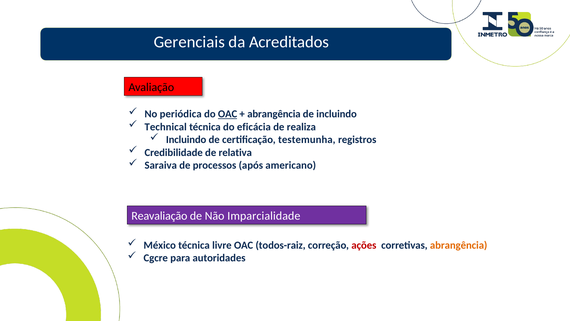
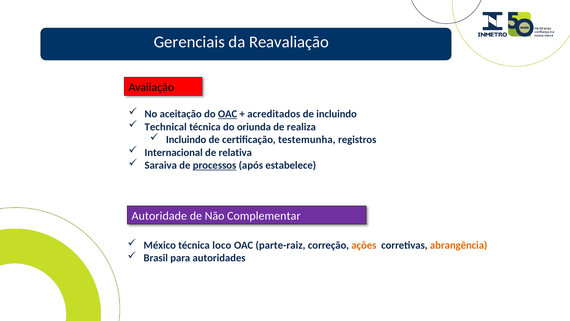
Acreditados: Acreditados -> Reavaliação
periódica: periódica -> aceitação
abrangência at (274, 114): abrangência -> acreditados
eficácia: eficácia -> oriunda
Credibilidade: Credibilidade -> Internacional
processos underline: none -> present
americano: americano -> estabelece
Reavaliação: Reavaliação -> Autoridade
Imparcialidade: Imparcialidade -> Complementar
livre: livre -> loco
todos-raiz: todos-raiz -> parte-raiz
ações colour: red -> orange
Cgcre: Cgcre -> Brasil
